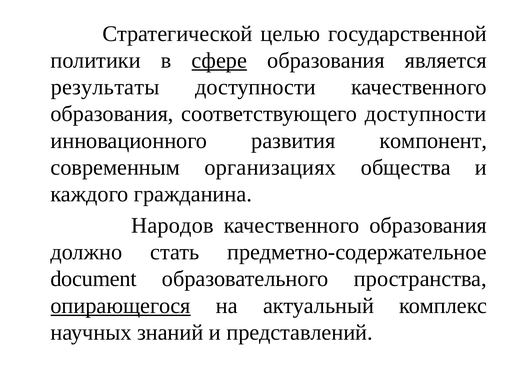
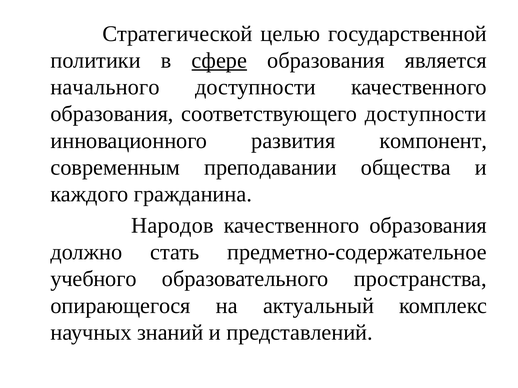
результаты: результаты -> начального
организациях: организациях -> преподавании
doсument: doсument -> учебного
опирающегося underline: present -> none
